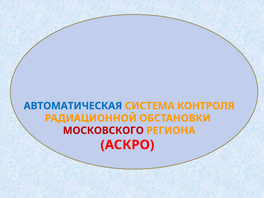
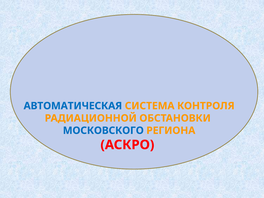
МОСКОВСКОГО colour: red -> blue
